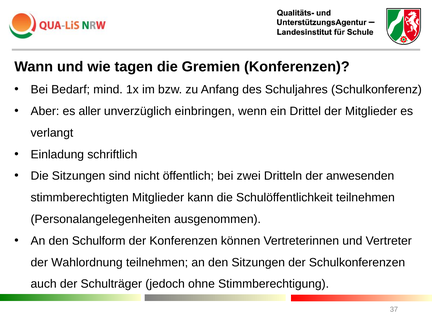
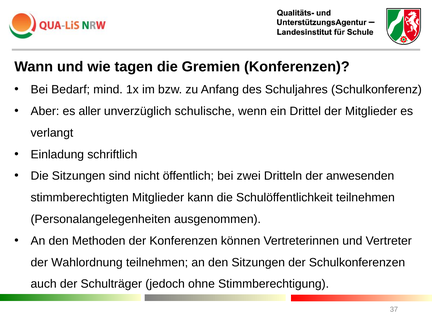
einbringen: einbringen -> schulische
Schulform: Schulform -> Methoden
